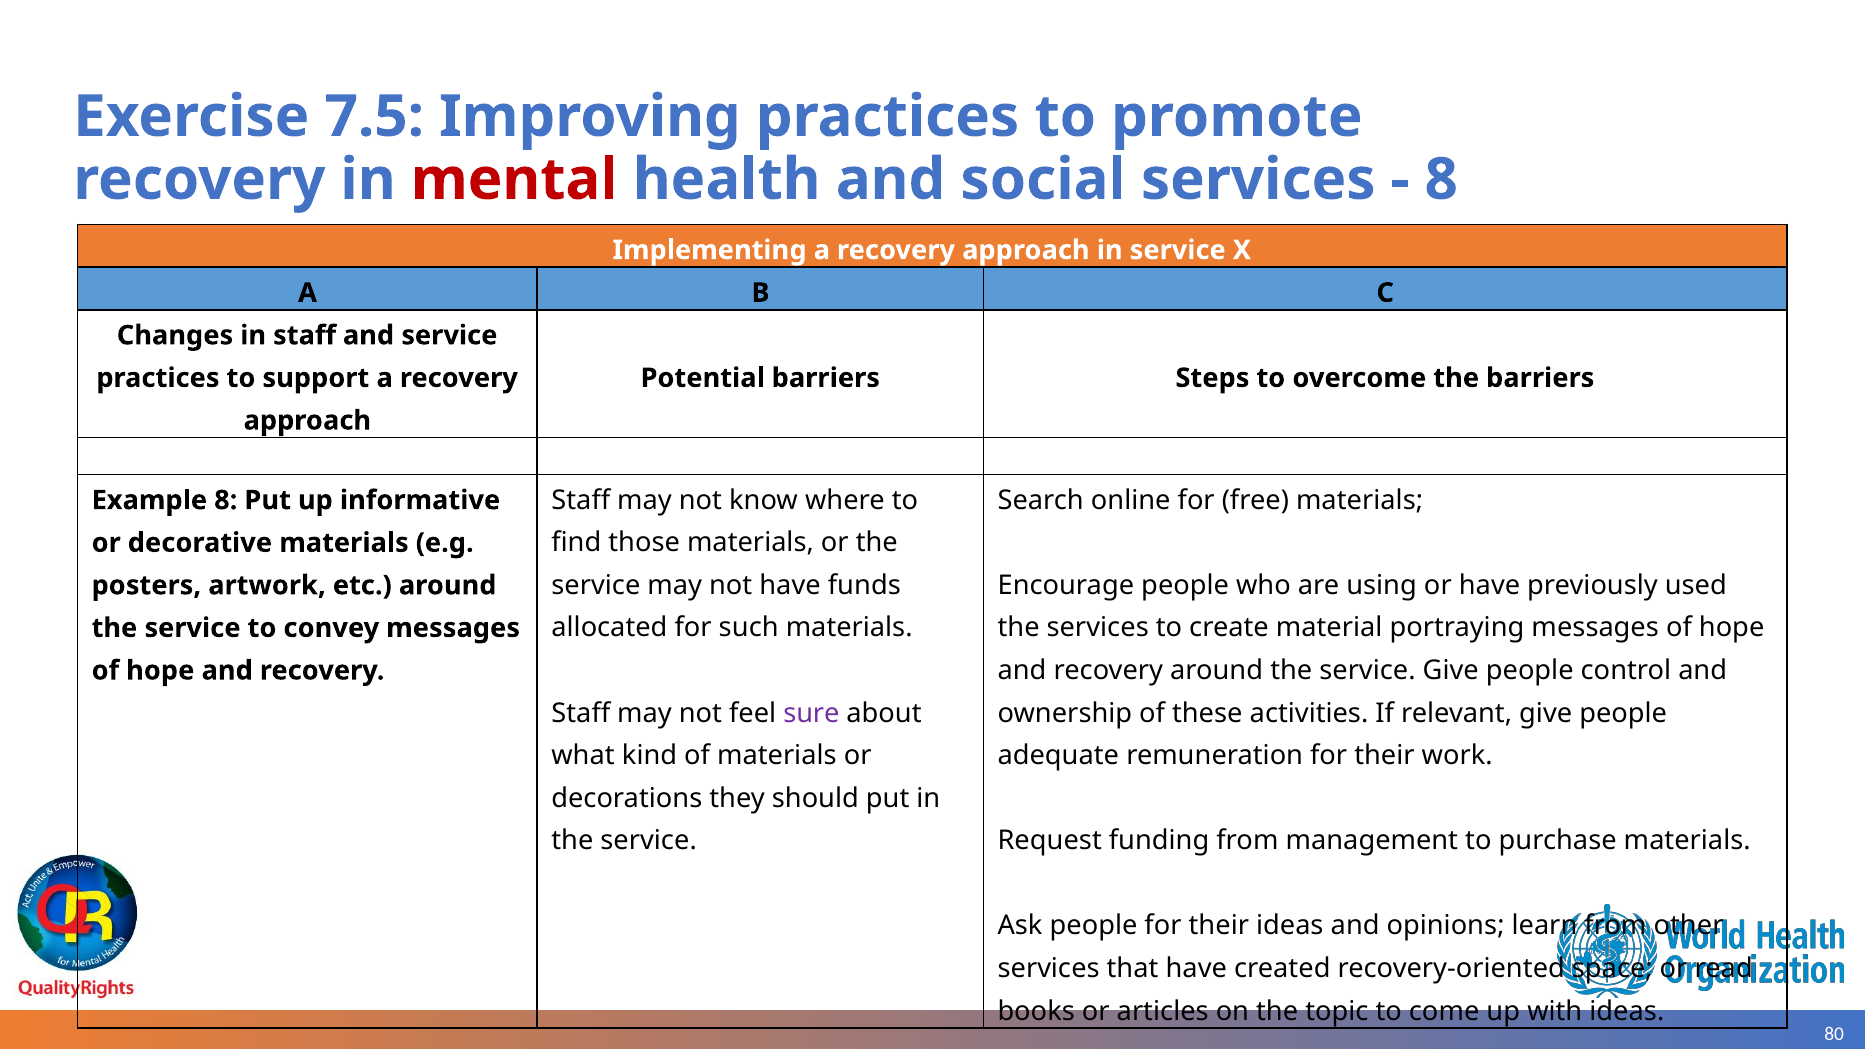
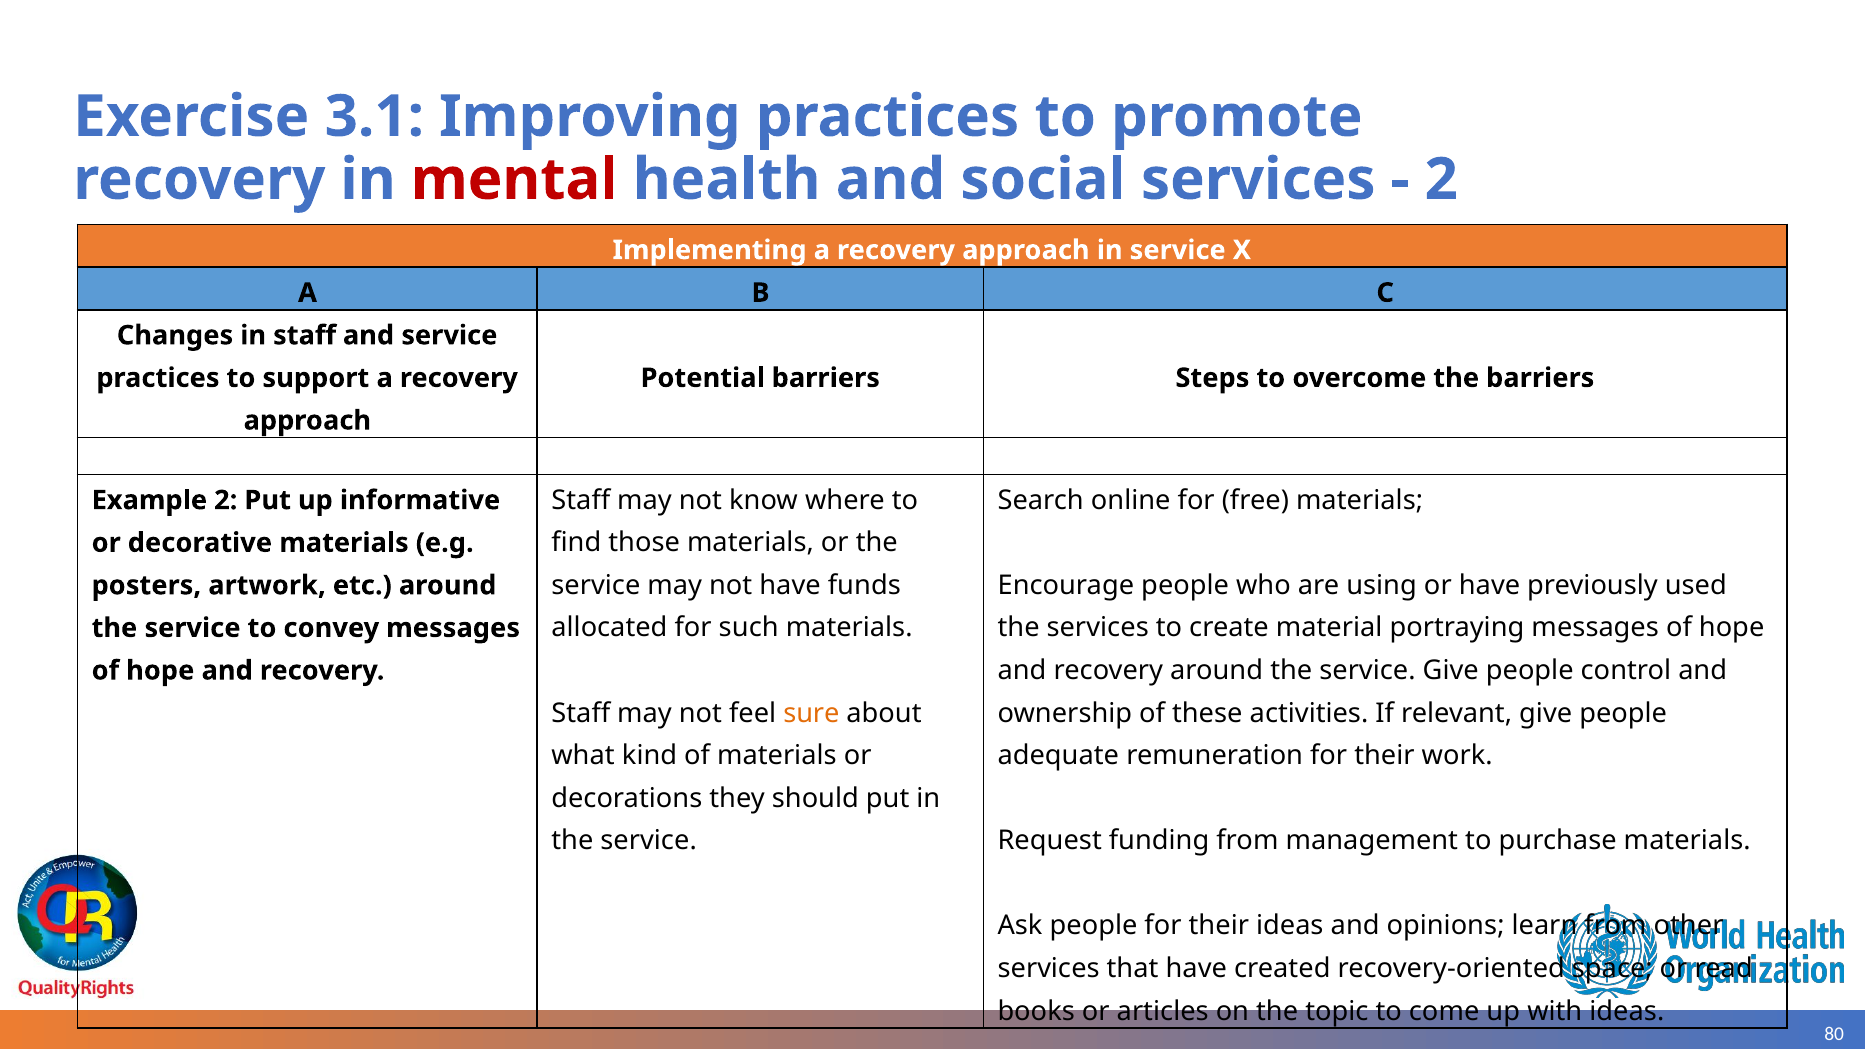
7.5: 7.5 -> 3.1
8 at (1441, 180): 8 -> 2
Example 8: 8 -> 2
sure colour: purple -> orange
